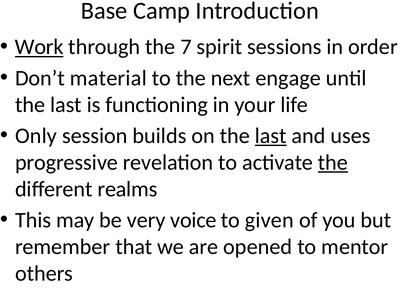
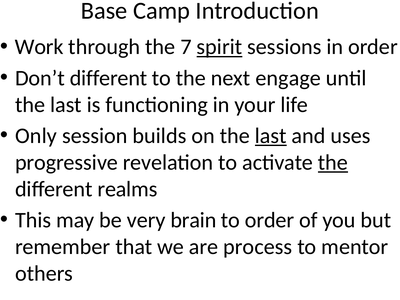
Work underline: present -> none
spirit underline: none -> present
Don’t material: material -> different
voice: voice -> brain
to given: given -> order
opened: opened -> process
